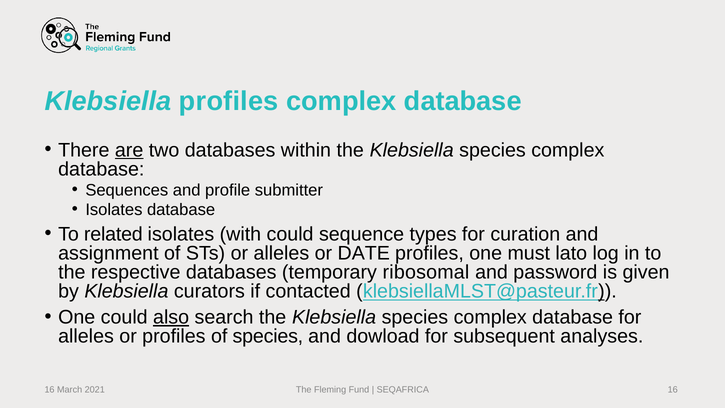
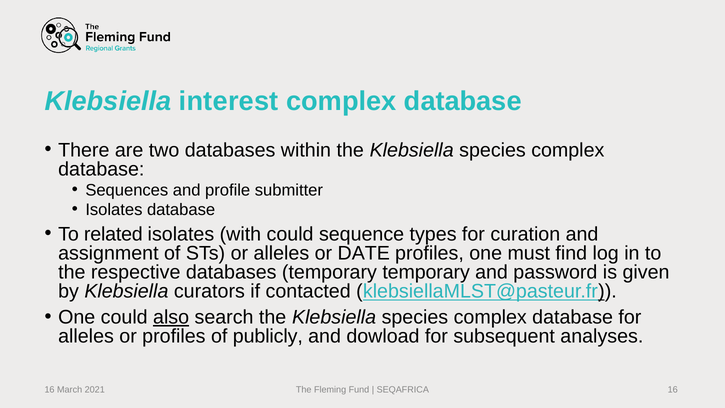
Klebsiella profiles: profiles -> interest
are underline: present -> none
lato: lato -> find
temporary ribosomal: ribosomal -> temporary
of species: species -> publicly
